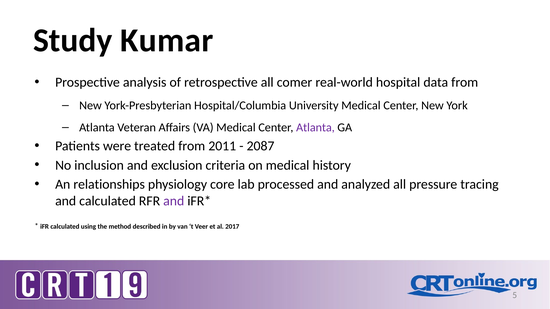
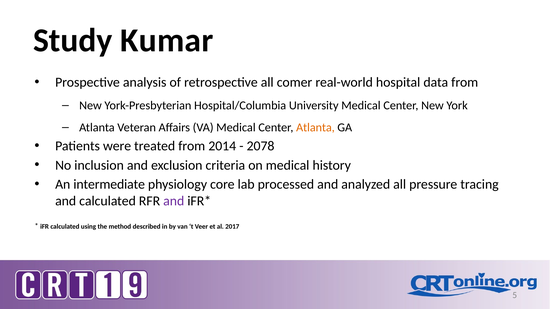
Atlanta at (315, 128) colour: purple -> orange
2011: 2011 -> 2014
2087: 2087 -> 2078
relationships: relationships -> intermediate
